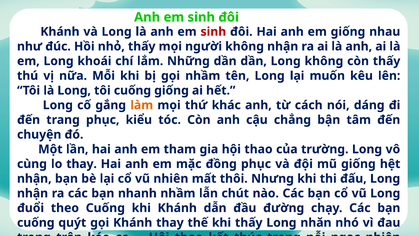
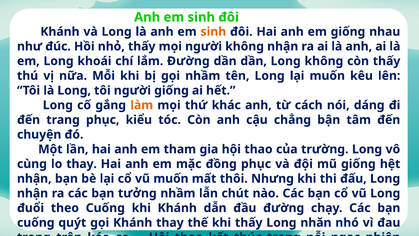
sinh at (213, 32) colour: red -> orange
lắm Những: Những -> Đường
tôi cuống: cuống -> người
vũ nhiên: nhiên -> muốn
nhanh: nhanh -> tưởng
